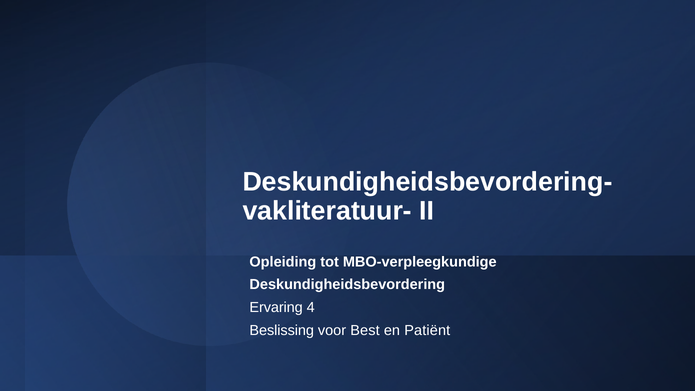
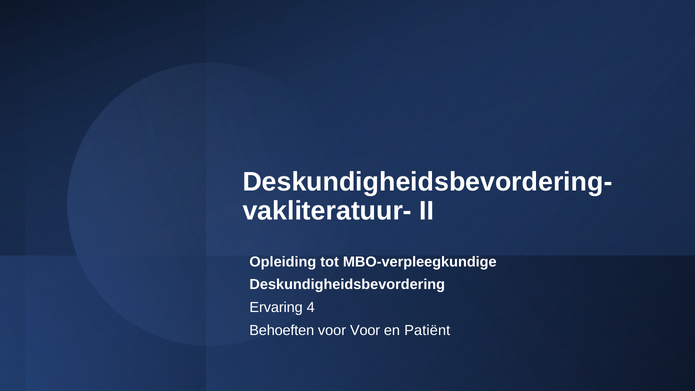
Beslissing: Beslissing -> Behoeften
voor Best: Best -> Voor
